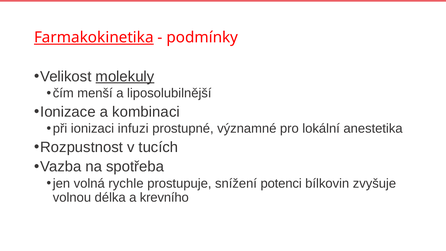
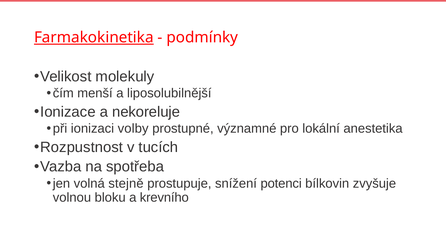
molekuly underline: present -> none
kombinaci: kombinaci -> nekoreluje
infuzi: infuzi -> volby
rychle: rychle -> stejně
délka: délka -> bloku
